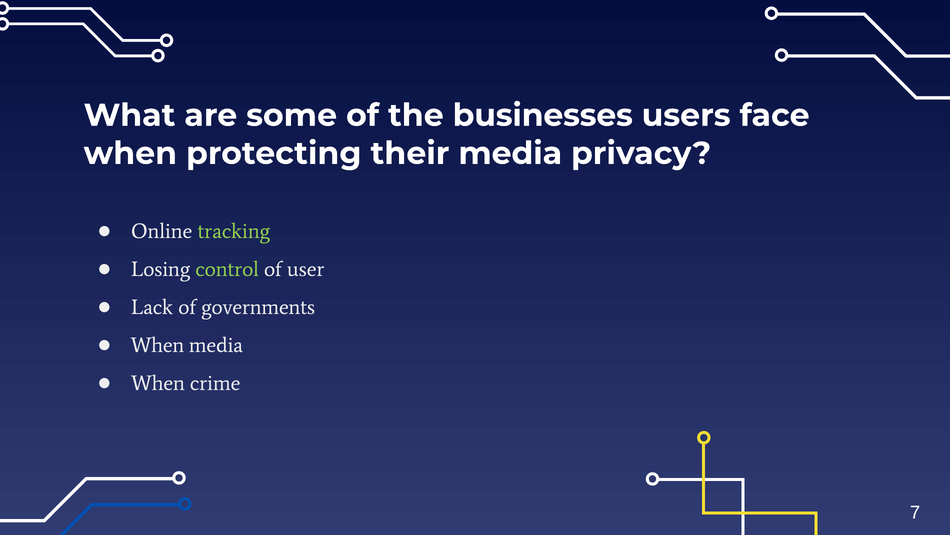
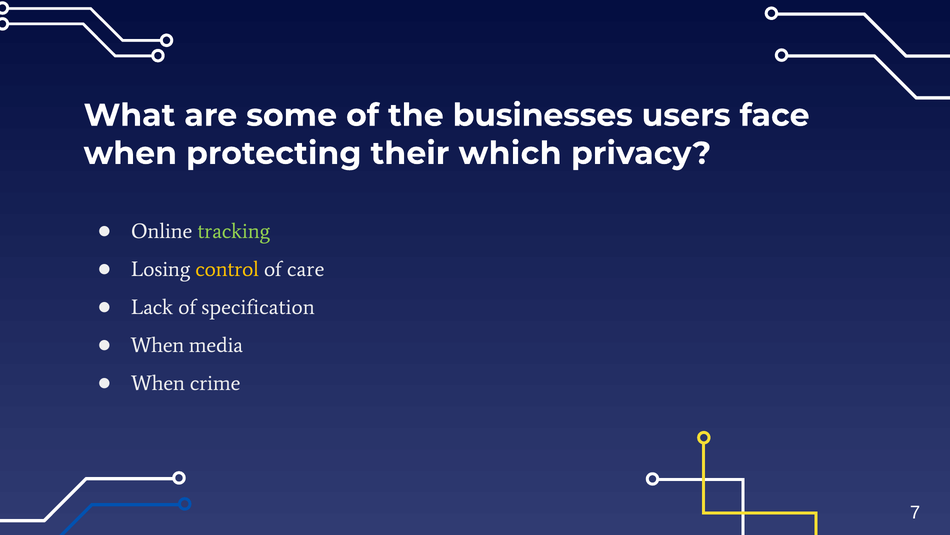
their media: media -> which
control colour: light green -> yellow
user: user -> care
governments: governments -> specification
